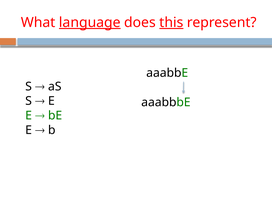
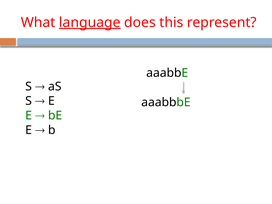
this underline: present -> none
